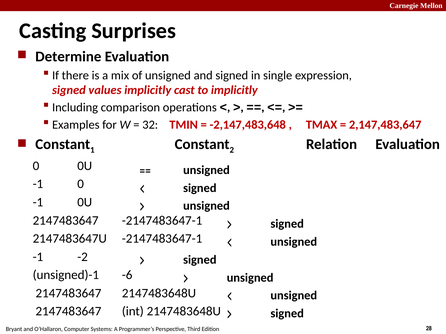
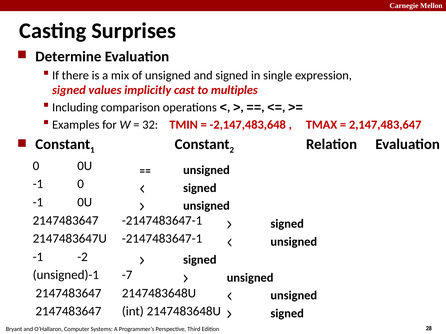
to implicitly: implicitly -> multiples
-6: -6 -> -7
